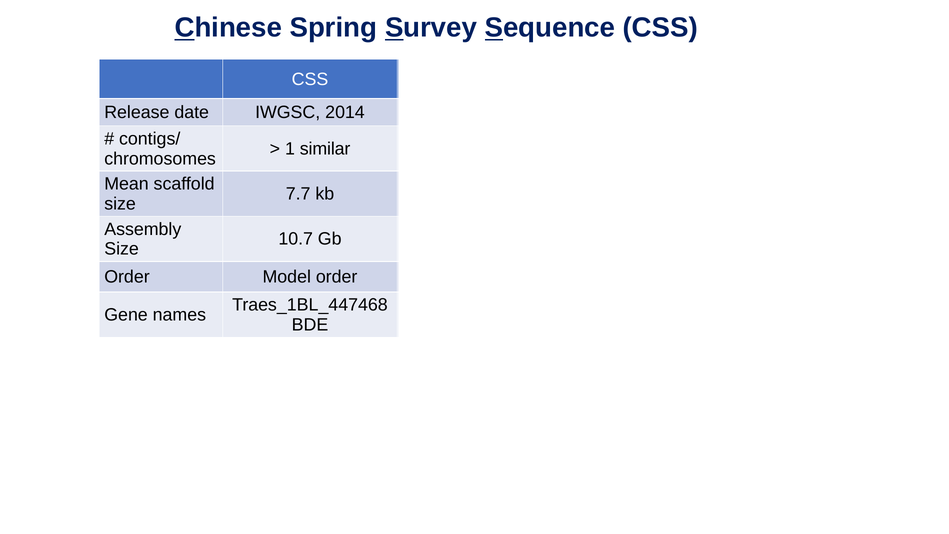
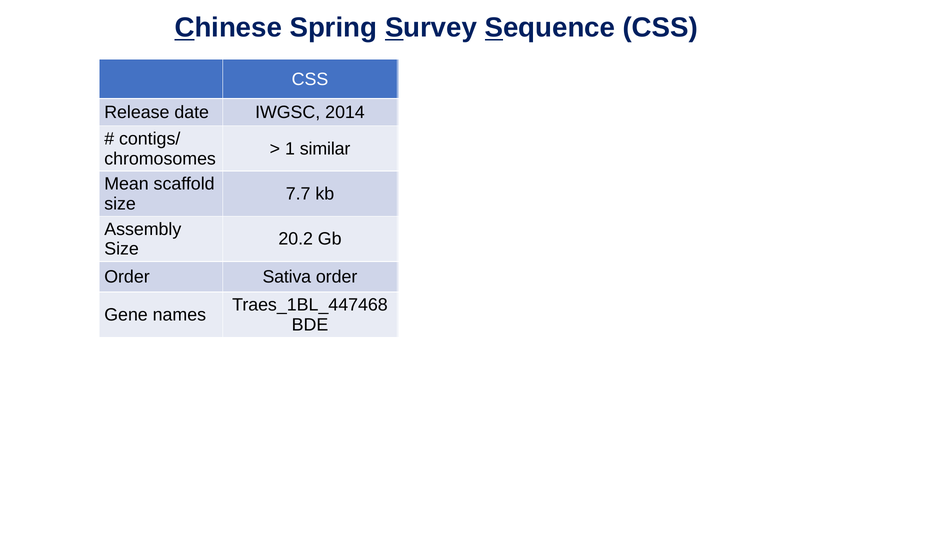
10.7: 10.7 -> 20.2
Model: Model -> Sativa
